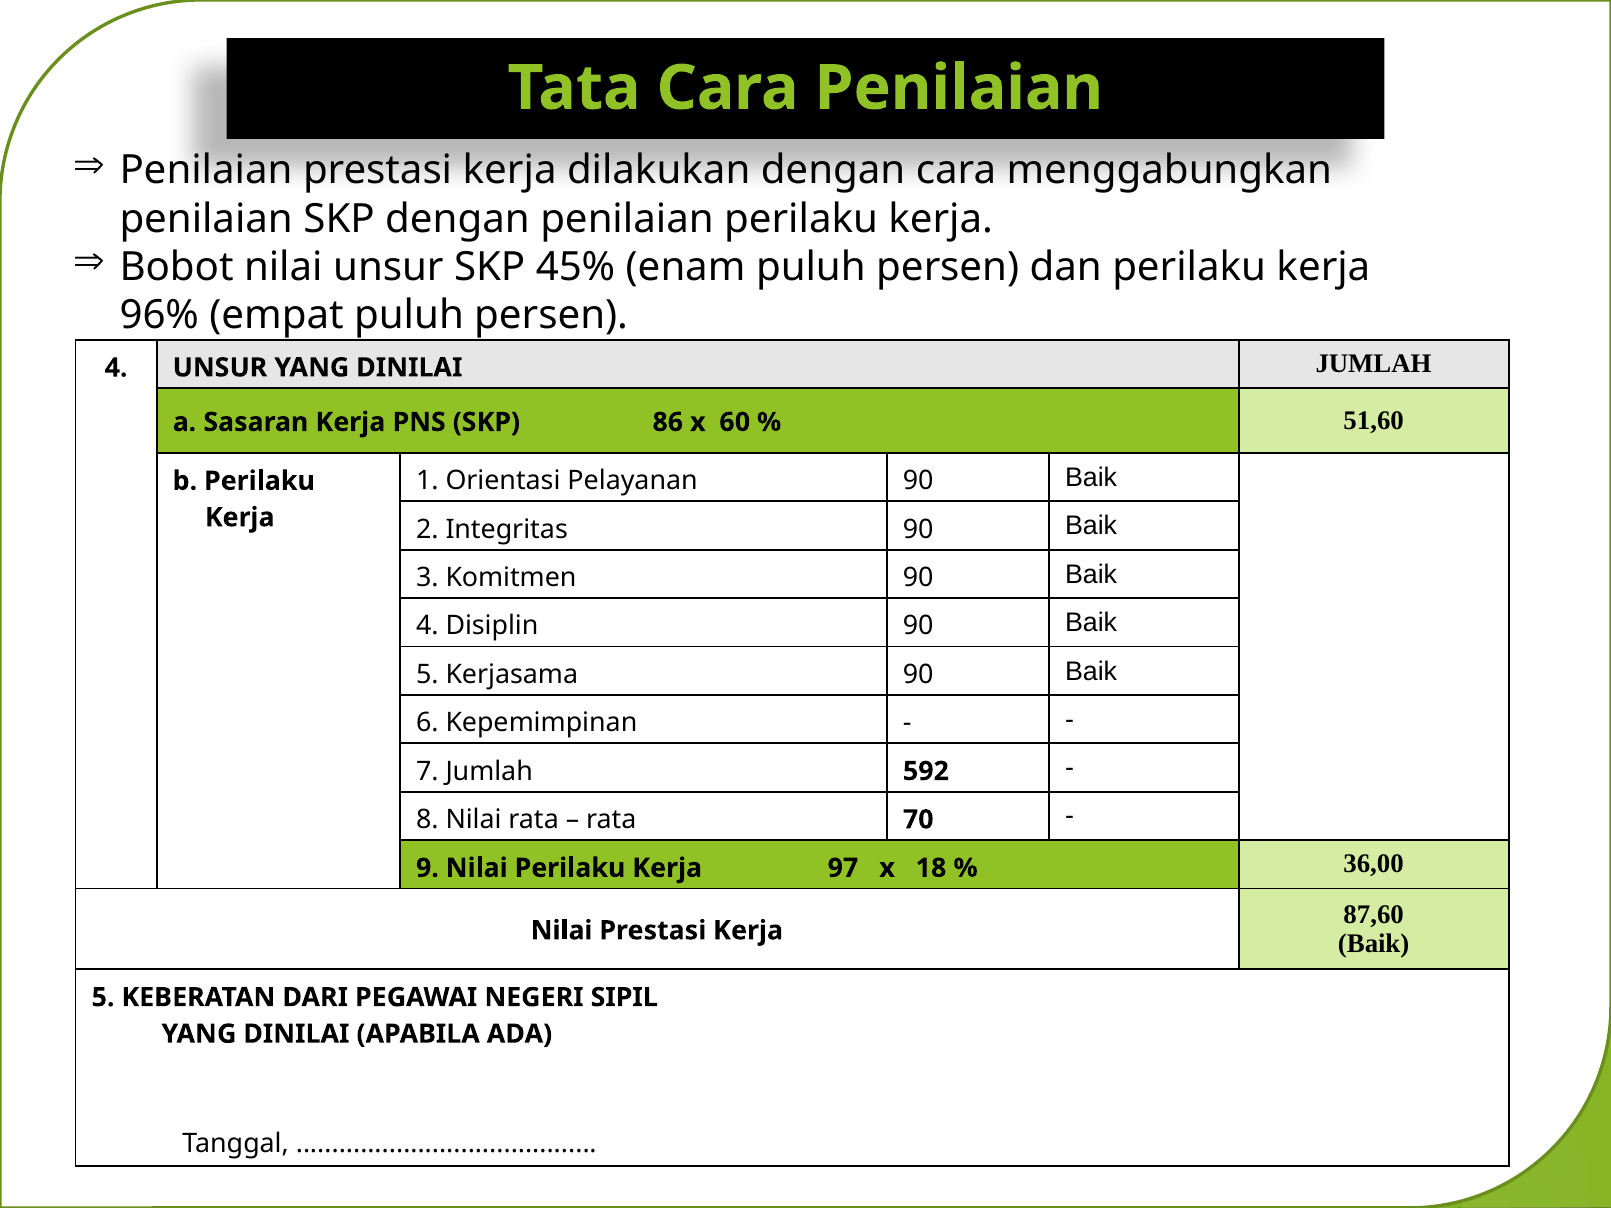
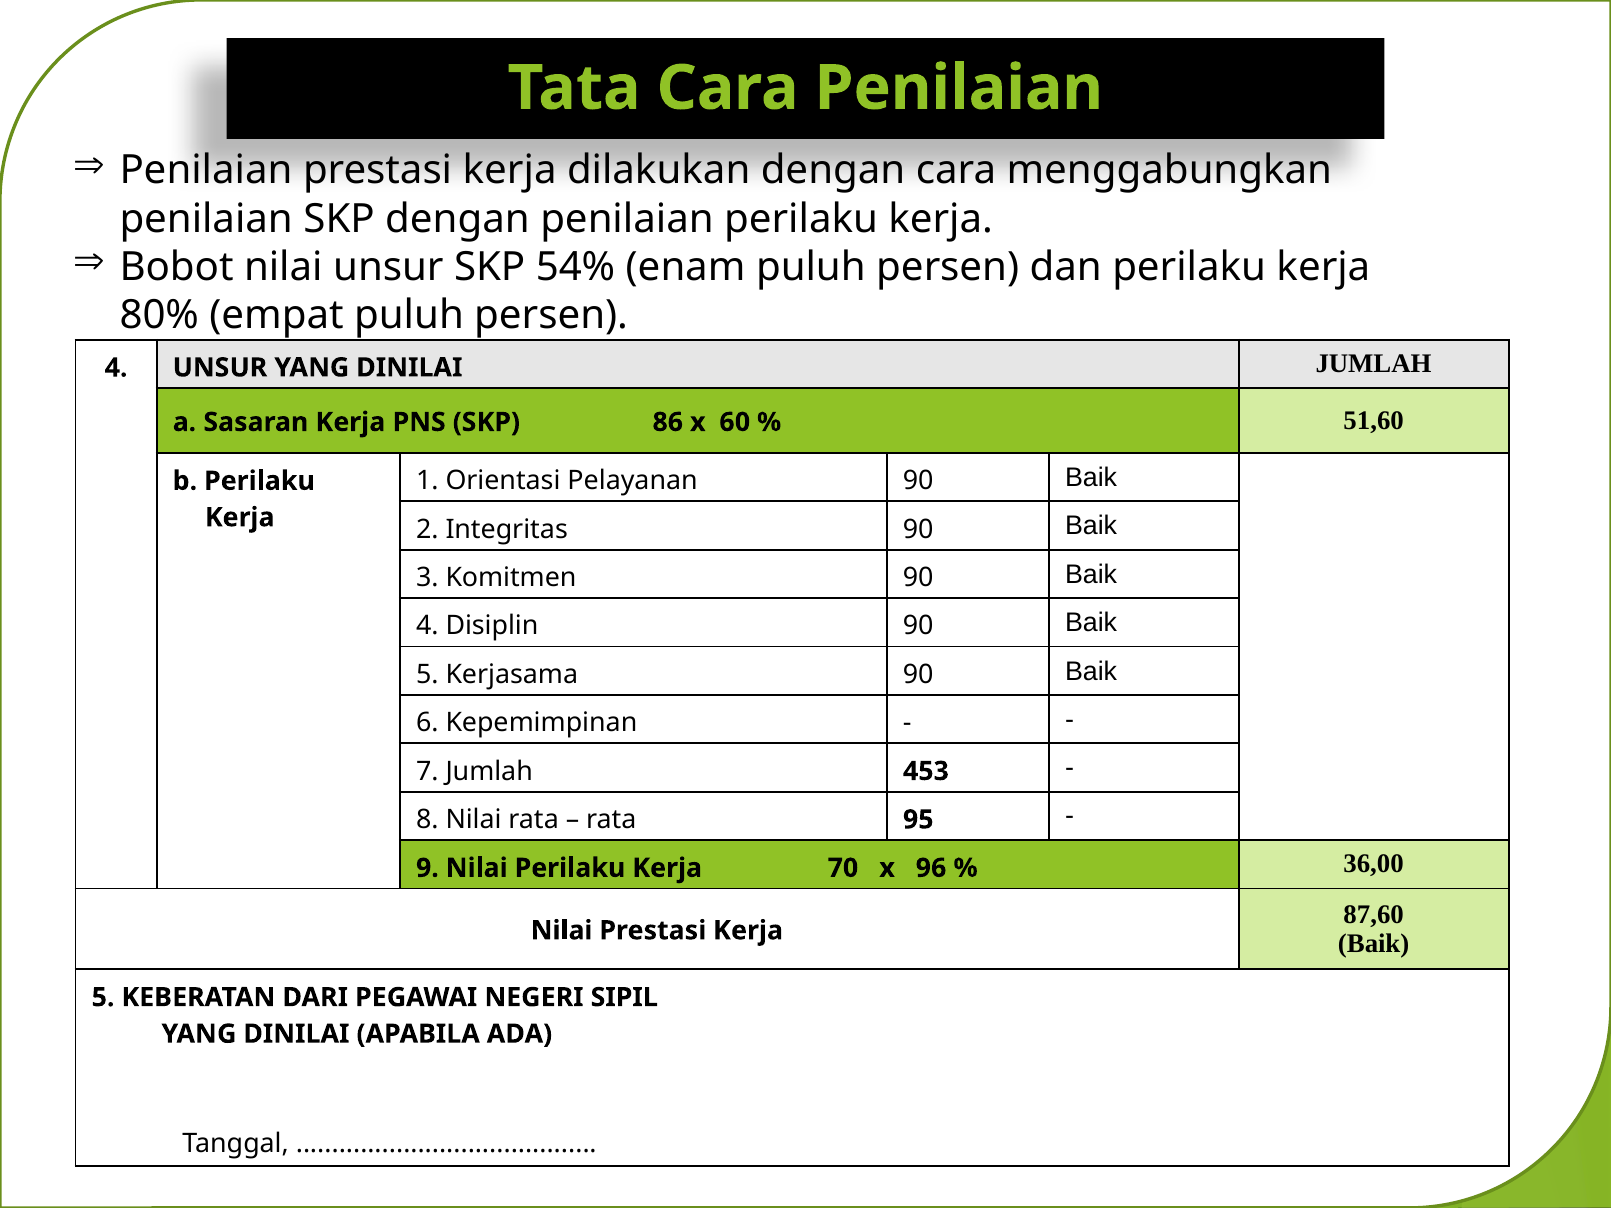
45%: 45% -> 54%
96%: 96% -> 80%
592: 592 -> 453
70: 70 -> 95
97: 97 -> 70
18: 18 -> 96
